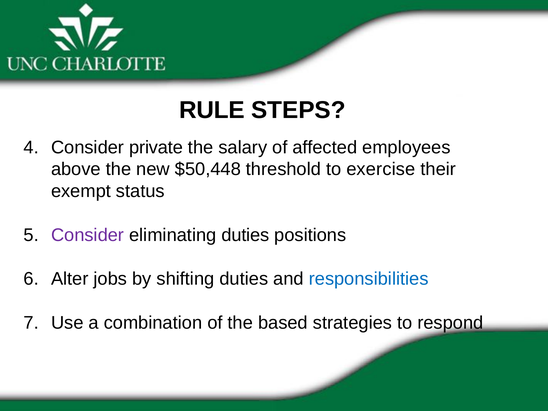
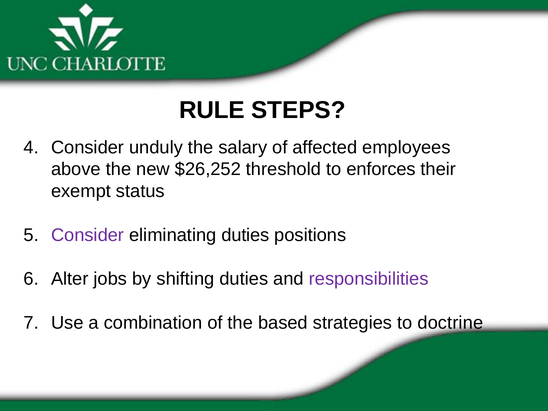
private: private -> unduly
$50,448: $50,448 -> $26,252
exercise: exercise -> enforces
responsibilities colour: blue -> purple
respond: respond -> doctrine
